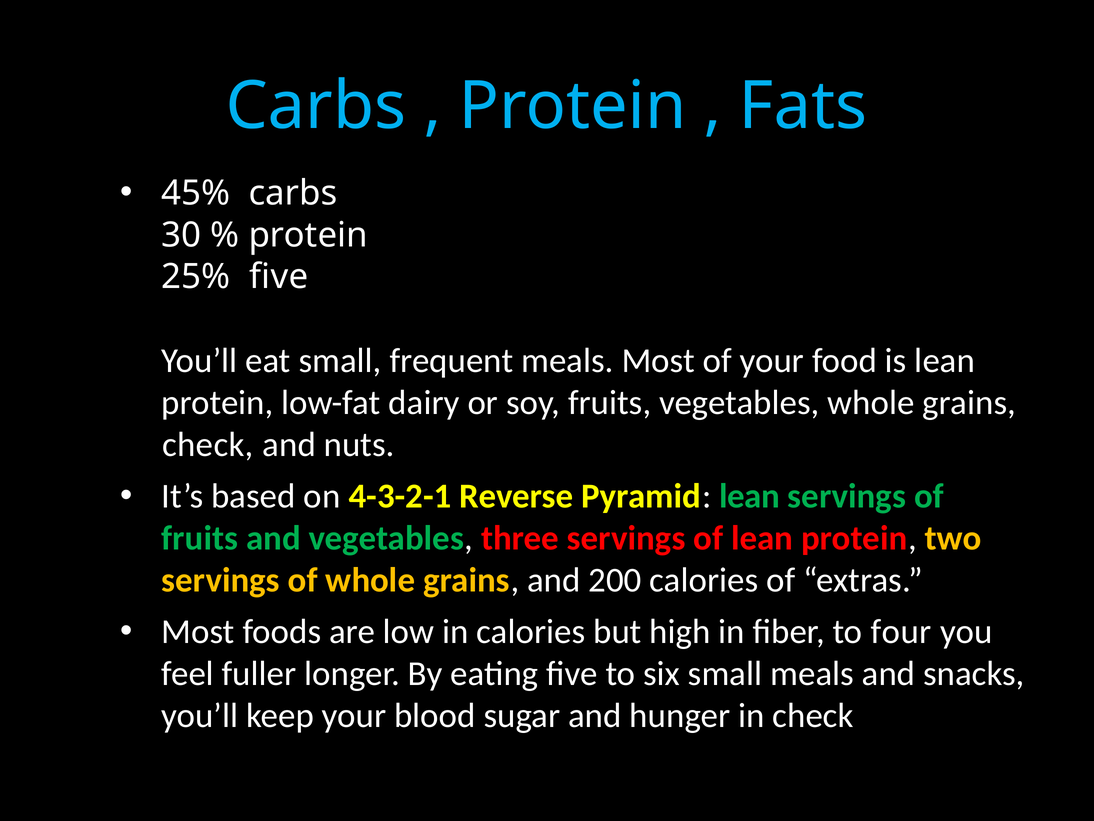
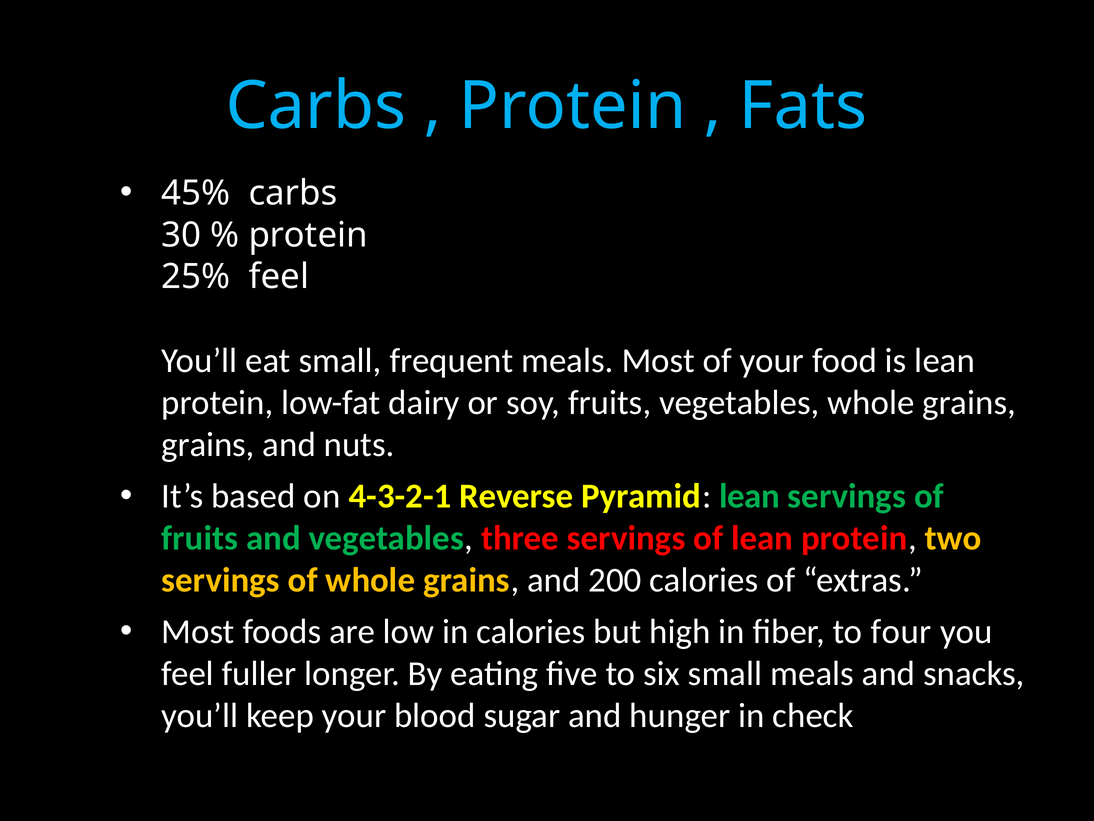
25% five: five -> feel
check at (208, 444): check -> grains
